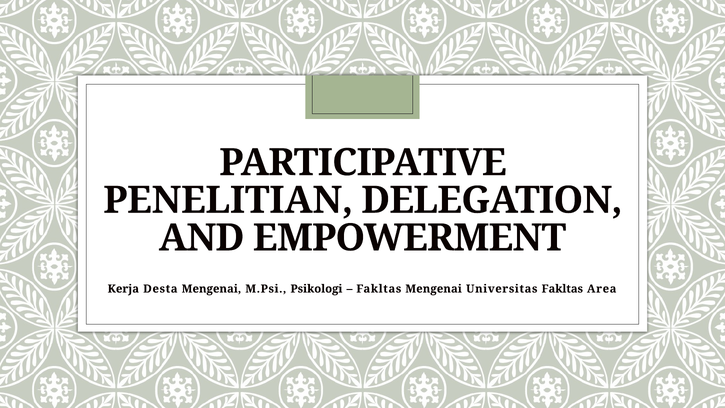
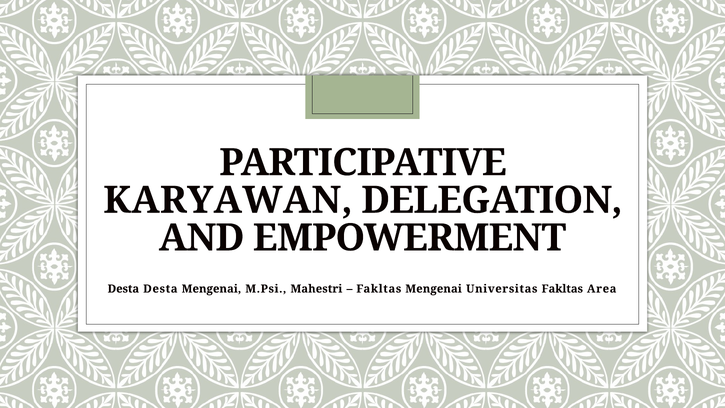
PENELITIAN: PENELITIAN -> KARYAWAN
Kerja at (123, 289): Kerja -> Desta
Psikologi: Psikologi -> Mahestri
